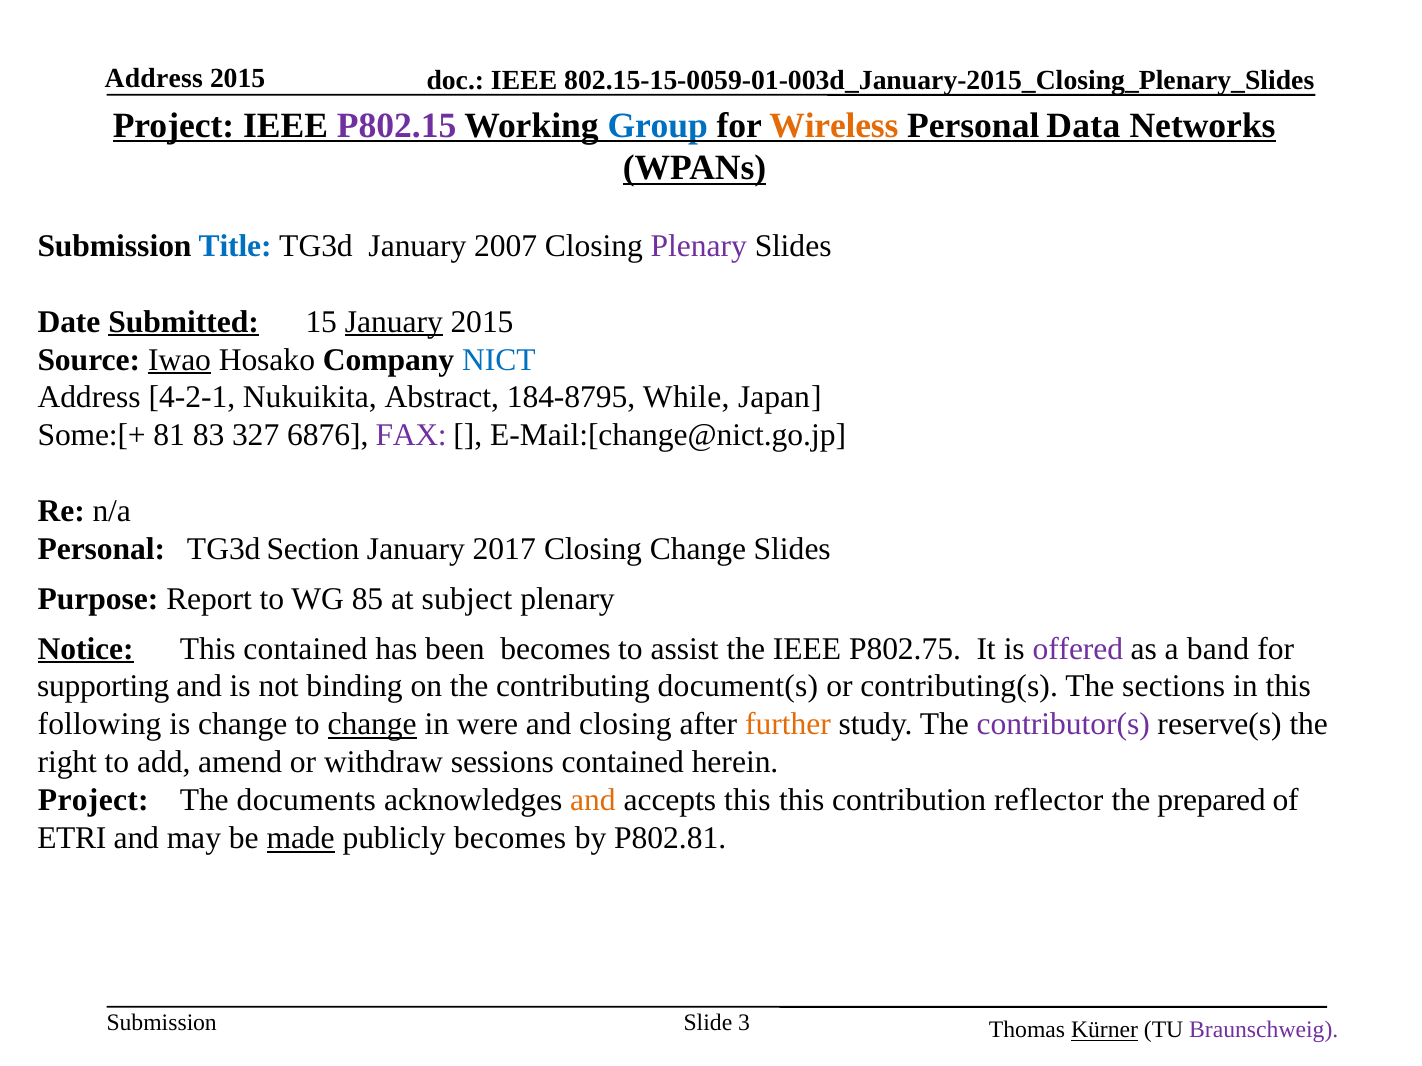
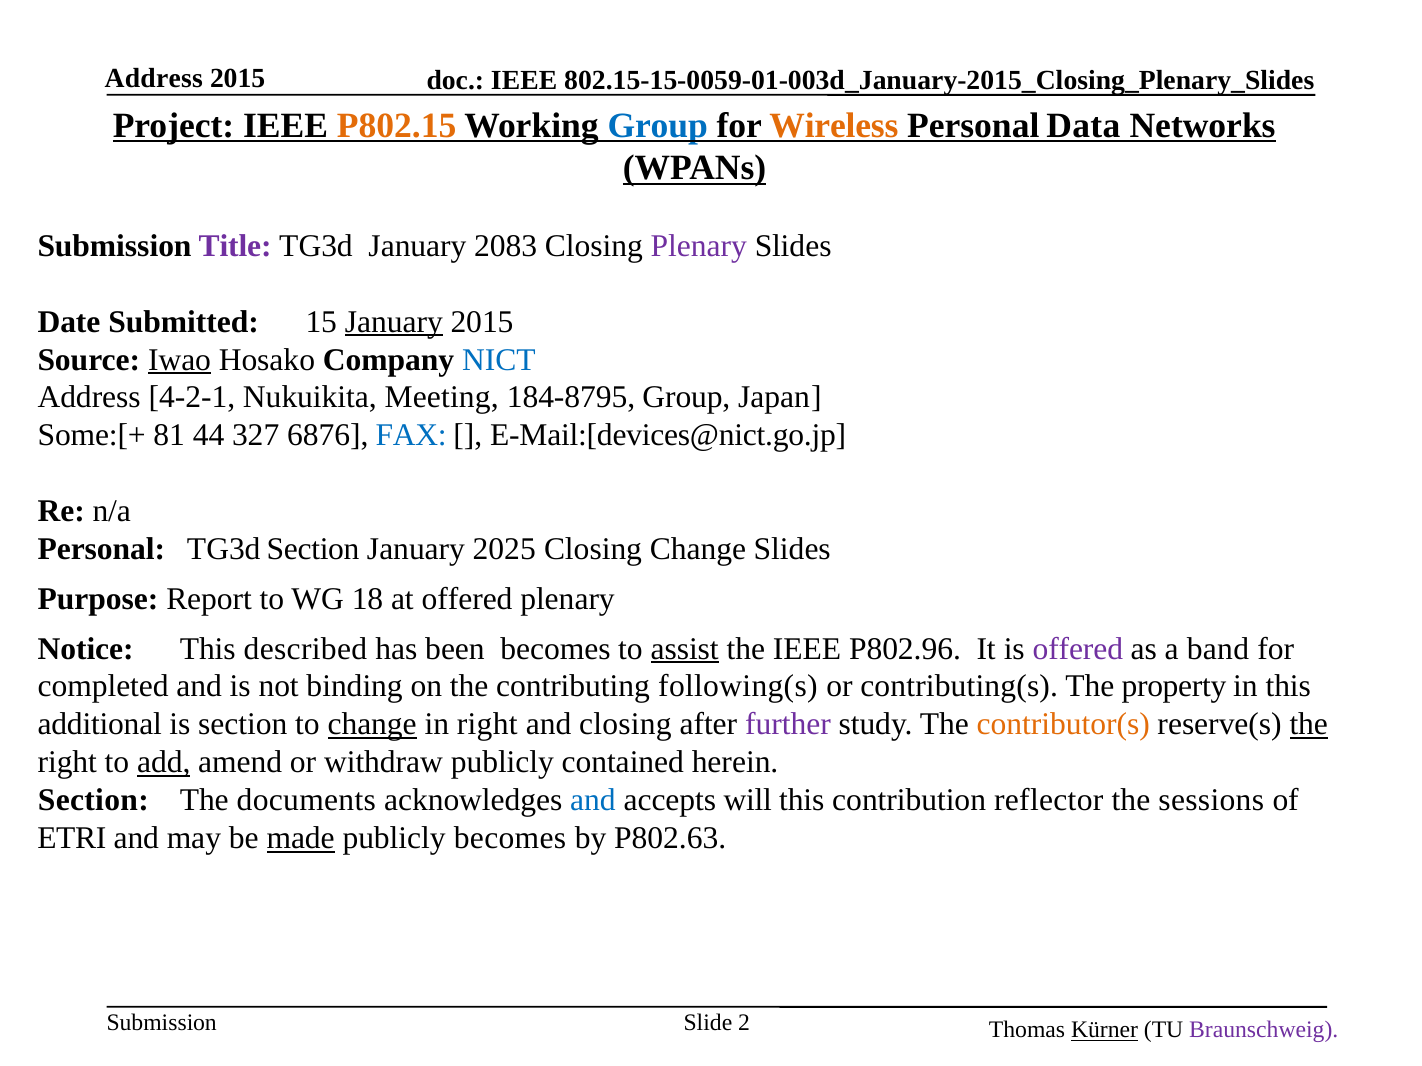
P802.15 colour: purple -> orange
Title colour: blue -> purple
2007: 2007 -> 2083
Submitted underline: present -> none
Abstract: Abstract -> Meeting
184-8795 While: While -> Group
83: 83 -> 44
FAX colour: purple -> blue
E-Mail:[change@nict.go.jp: E-Mail:[change@nict.go.jp -> E-Mail:[devices@nict.go.jp
2017: 2017 -> 2025
85: 85 -> 18
at subject: subject -> offered
Notice underline: present -> none
This contained: contained -> described
assist underline: none -> present
P802.75: P802.75 -> P802.96
supporting: supporting -> completed
document(s: document(s -> following(s
sections: sections -> property
following: following -> additional
is change: change -> section
in were: were -> right
further colour: orange -> purple
contributor(s colour: purple -> orange
the at (1309, 725) underline: none -> present
add underline: none -> present
withdraw sessions: sessions -> publicly
Project at (93, 801): Project -> Section
and at (593, 801) colour: orange -> blue
accepts this: this -> will
prepared: prepared -> sessions
P802.81: P802.81 -> P802.63
3: 3 -> 2
